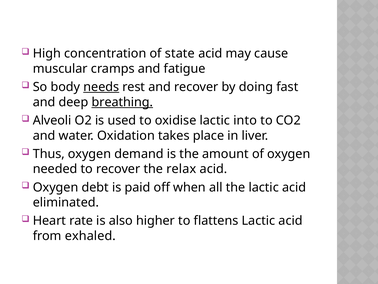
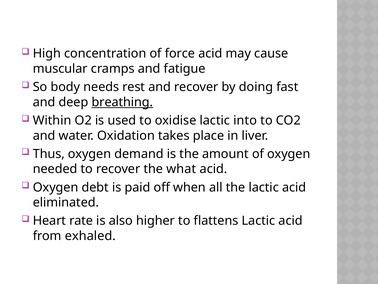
state: state -> force
needs underline: present -> none
Alveoli: Alveoli -> Within
relax: relax -> what
